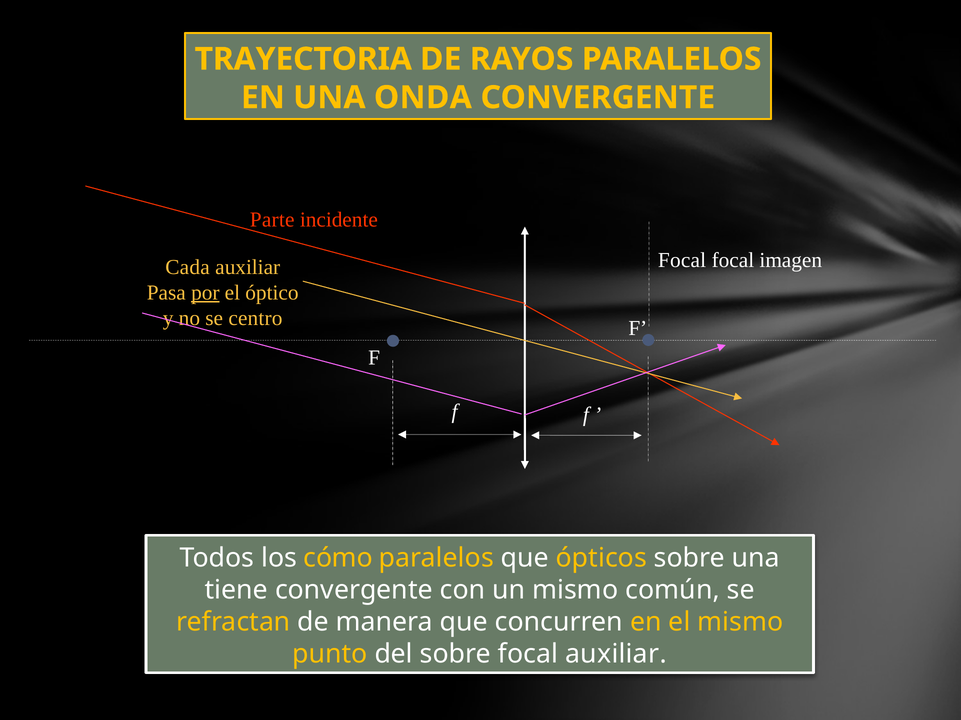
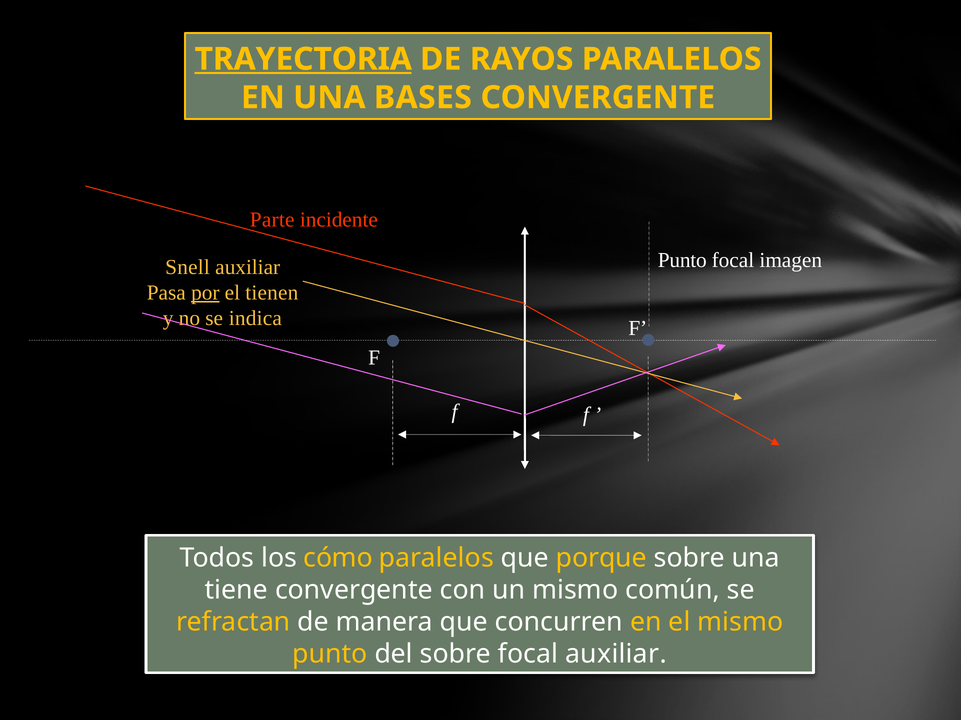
TRAYECTORIA underline: none -> present
ONDA: ONDA -> BASES
Focal at (682, 260): Focal -> Punto
Cada: Cada -> Snell
óptico: óptico -> tienen
centro: centro -> indica
ópticos: ópticos -> porque
